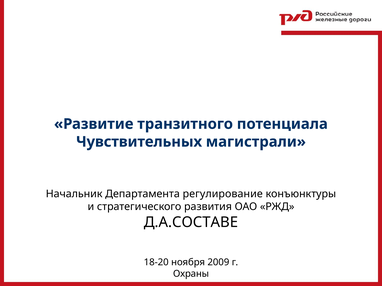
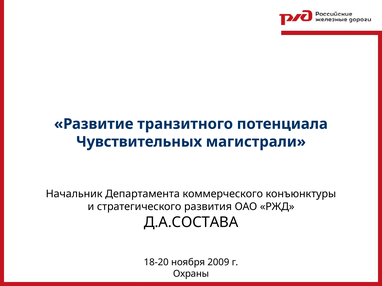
регулирование: регулирование -> коммерческого
Д.А.СОСТАВЕ: Д.А.СОСТАВЕ -> Д.А.СОСТАВА
